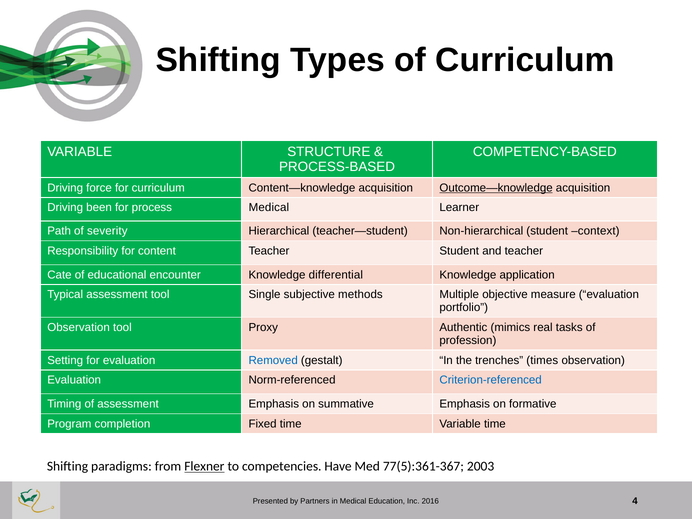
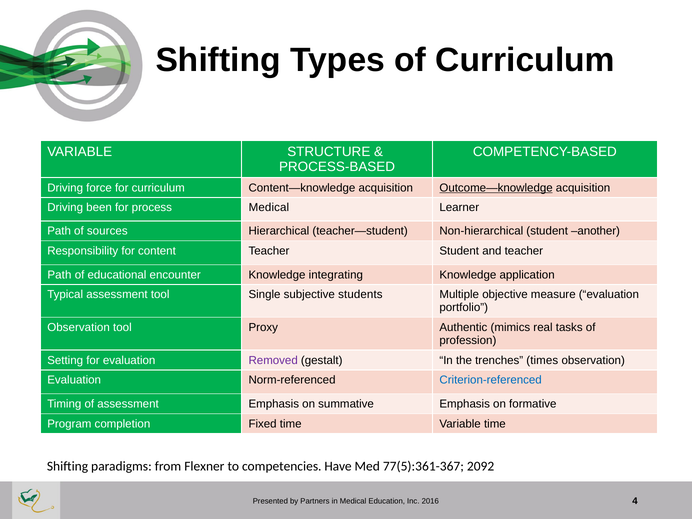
severity: severity -> sources
context: context -> another
Cate at (59, 275): Cate -> Path
differential: differential -> integrating
methods: methods -> students
Removed colour: blue -> purple
Flexner underline: present -> none
2003: 2003 -> 2092
